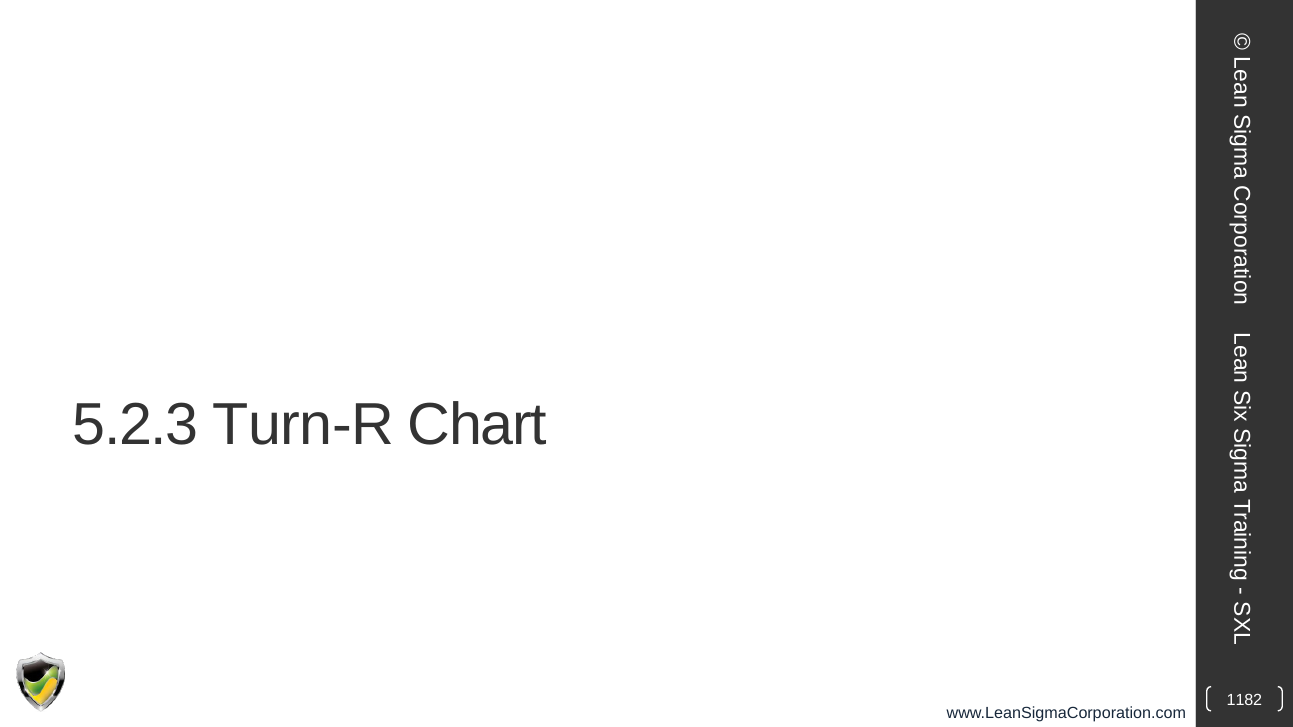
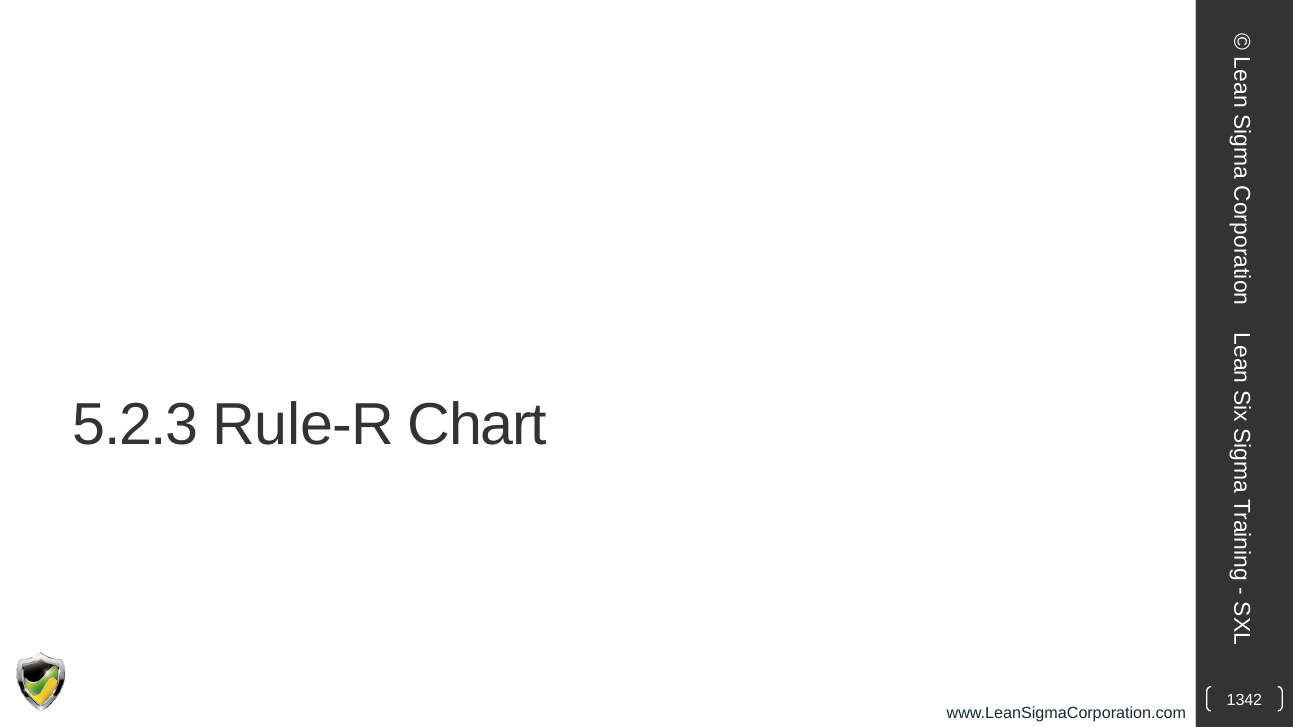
Turn-R: Turn-R -> Rule-R
1182: 1182 -> 1342
